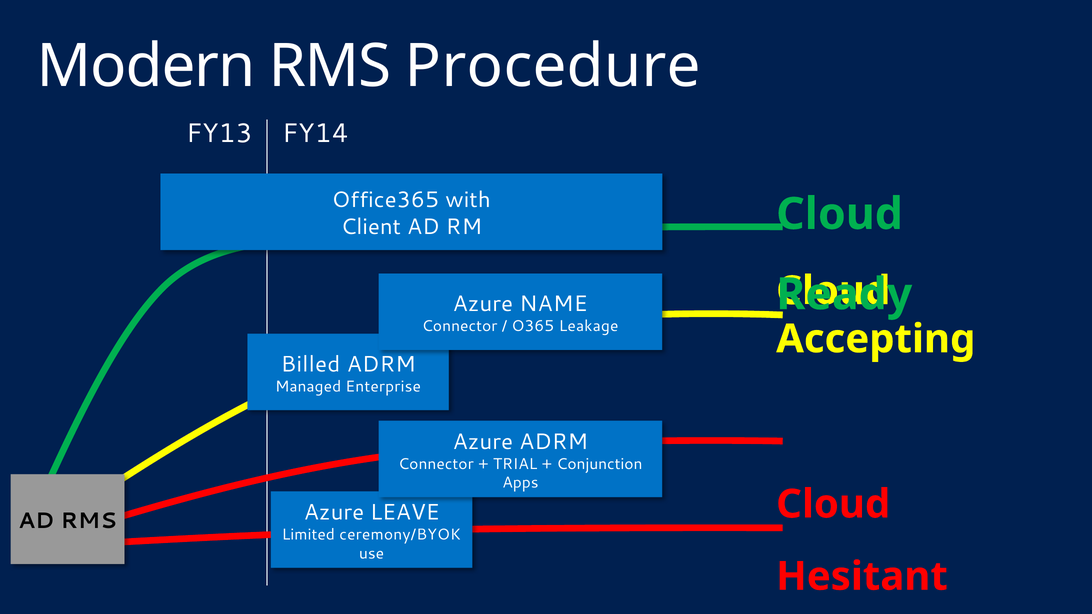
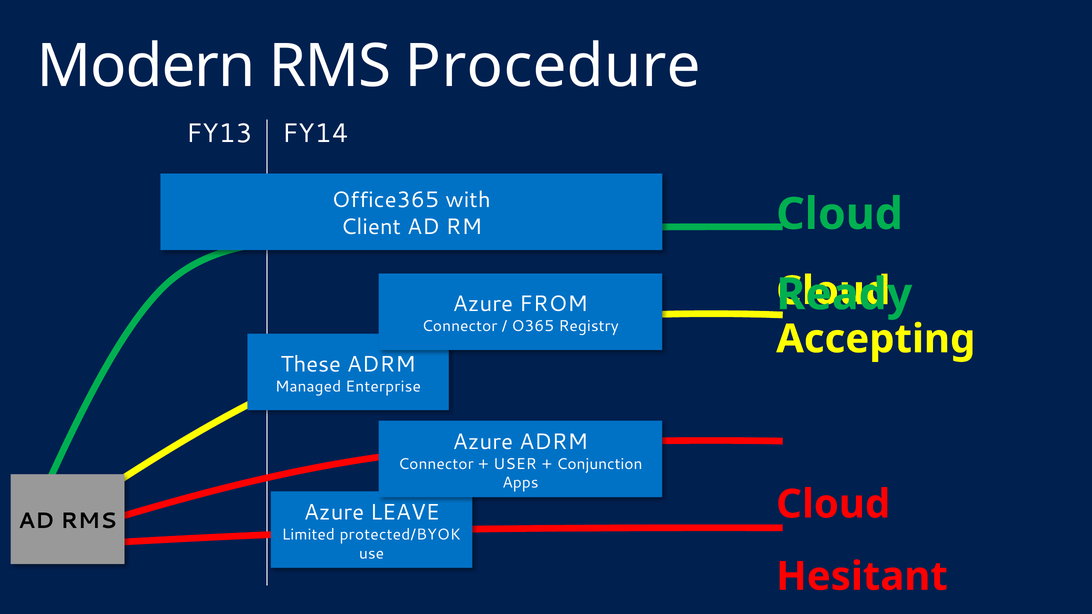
NAME: NAME -> FROM
Leakage: Leakage -> Registry
Billed: Billed -> These
TRIAL: TRIAL -> USER
ceremony/BYOK: ceremony/BYOK -> protected/BYOK
